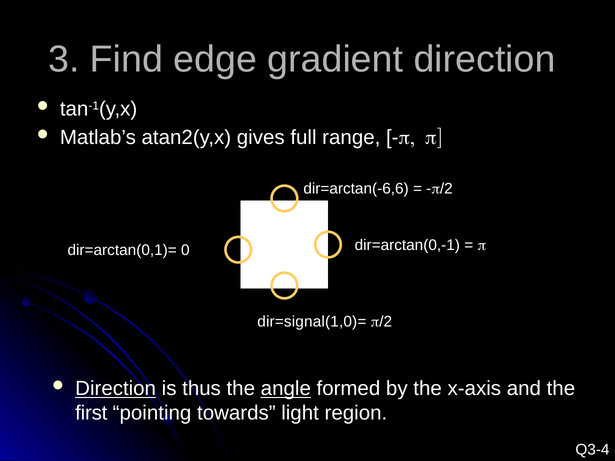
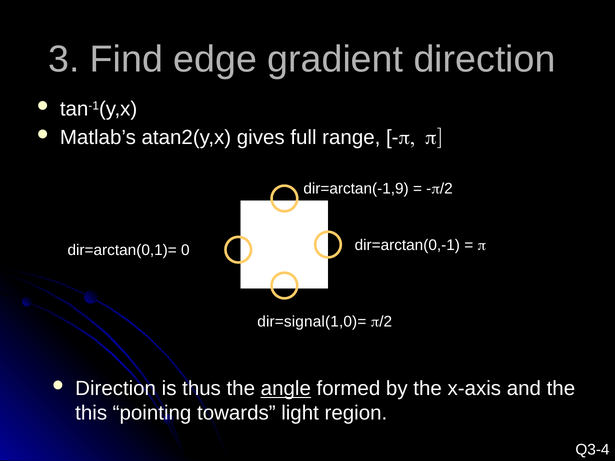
dir=arctan(-6,6: dir=arctan(-6,6 -> dir=arctan(-1,9
Direction at (116, 389) underline: present -> none
first: first -> this
